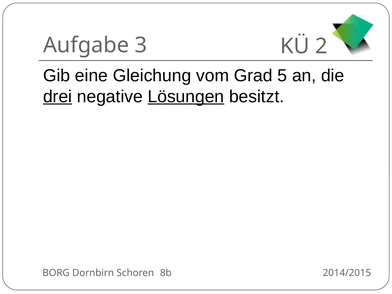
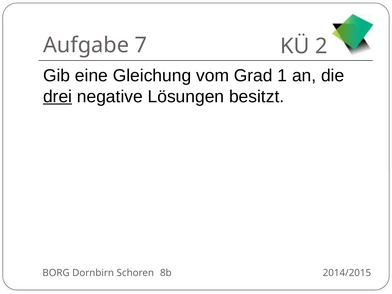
3: 3 -> 7
5: 5 -> 1
Lösungen underline: present -> none
